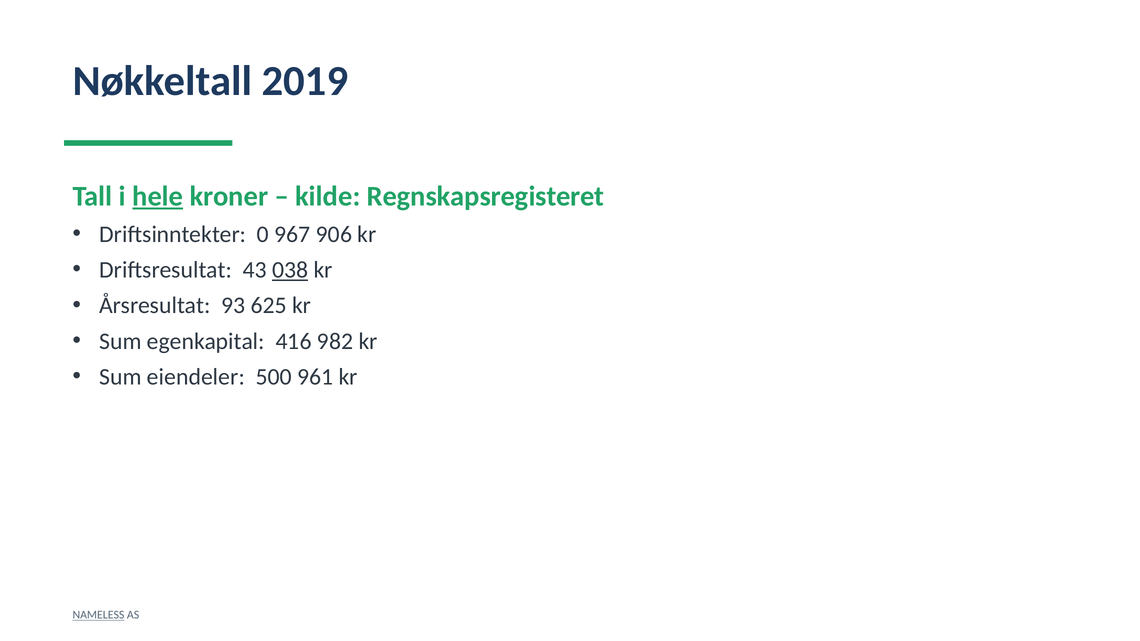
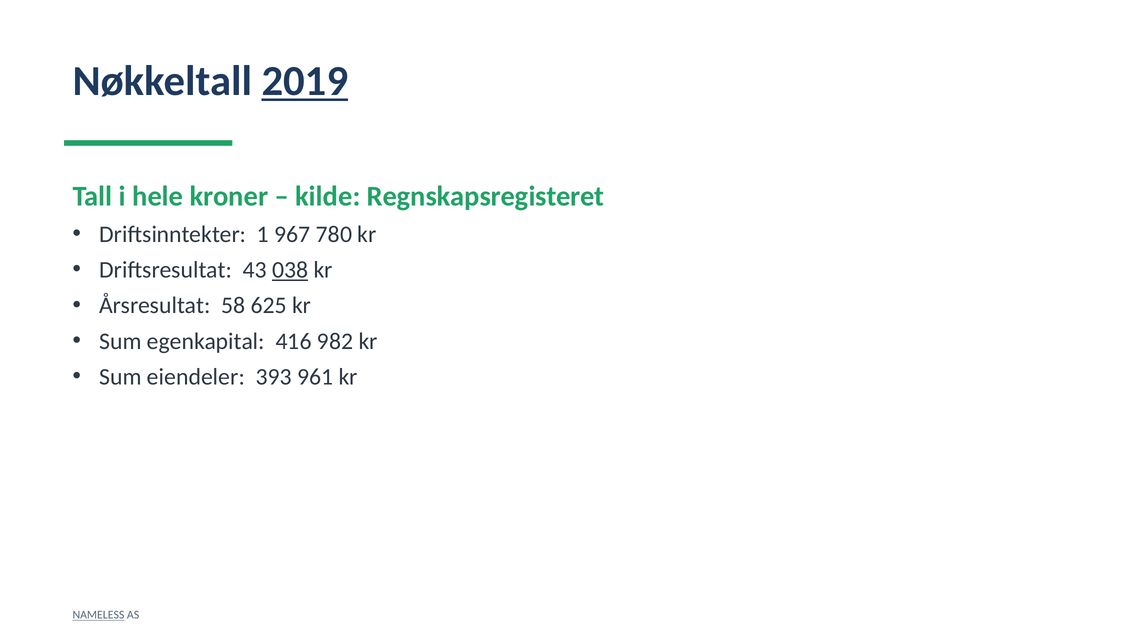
2019 underline: none -> present
hele underline: present -> none
0: 0 -> 1
906: 906 -> 780
93: 93 -> 58
500: 500 -> 393
